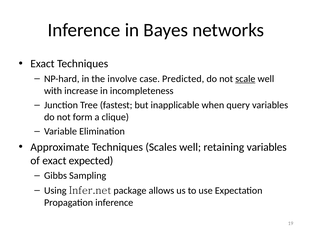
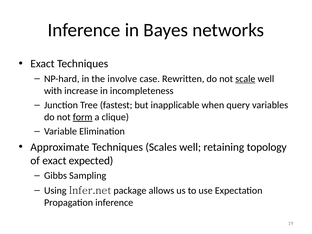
Predicted: Predicted -> Rewritten
form underline: none -> present
retaining variables: variables -> topology
